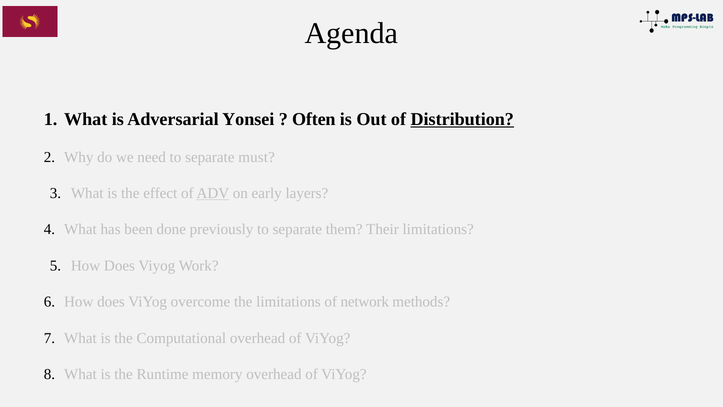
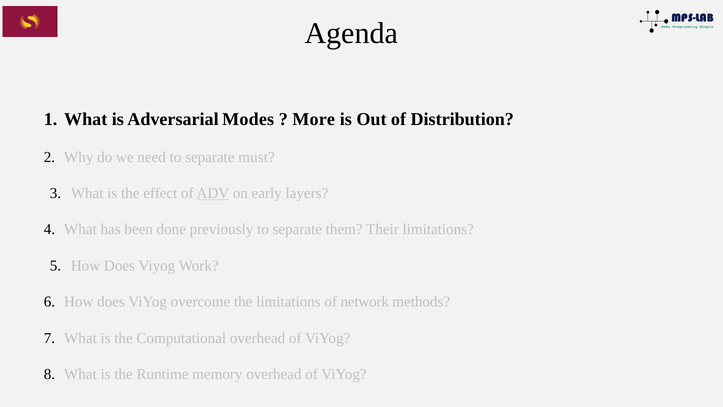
Yonsei: Yonsei -> Modes
Often: Often -> More
Distribution underline: present -> none
